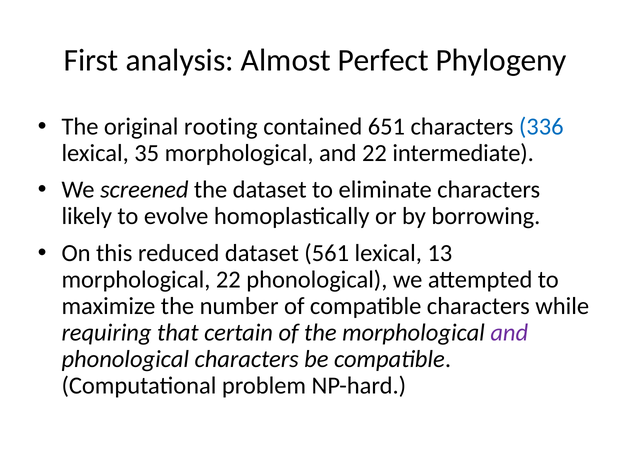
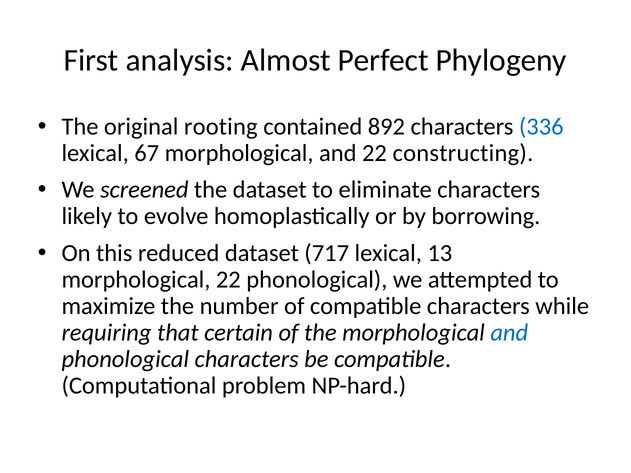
651: 651 -> 892
35: 35 -> 67
intermediate: intermediate -> constructing
561: 561 -> 717
and at (509, 333) colour: purple -> blue
